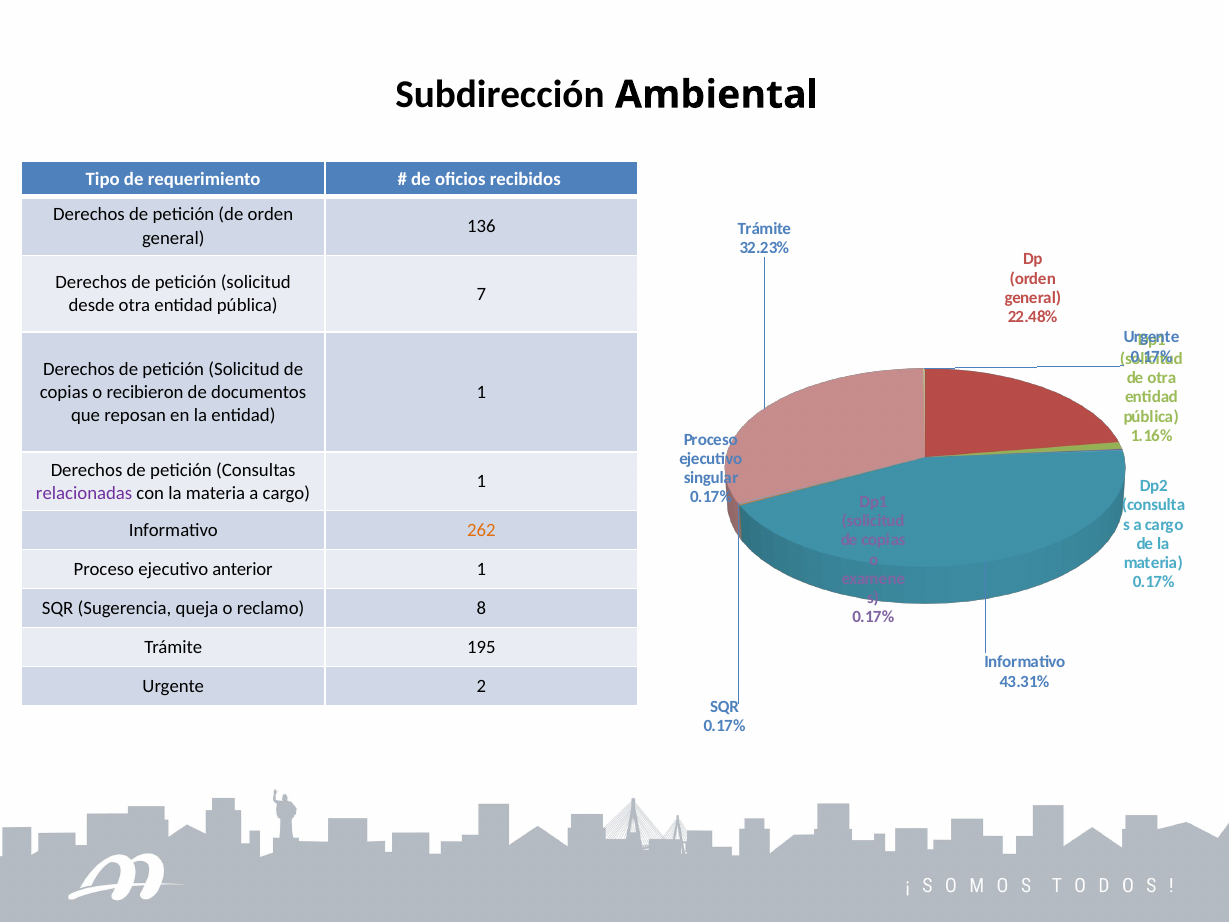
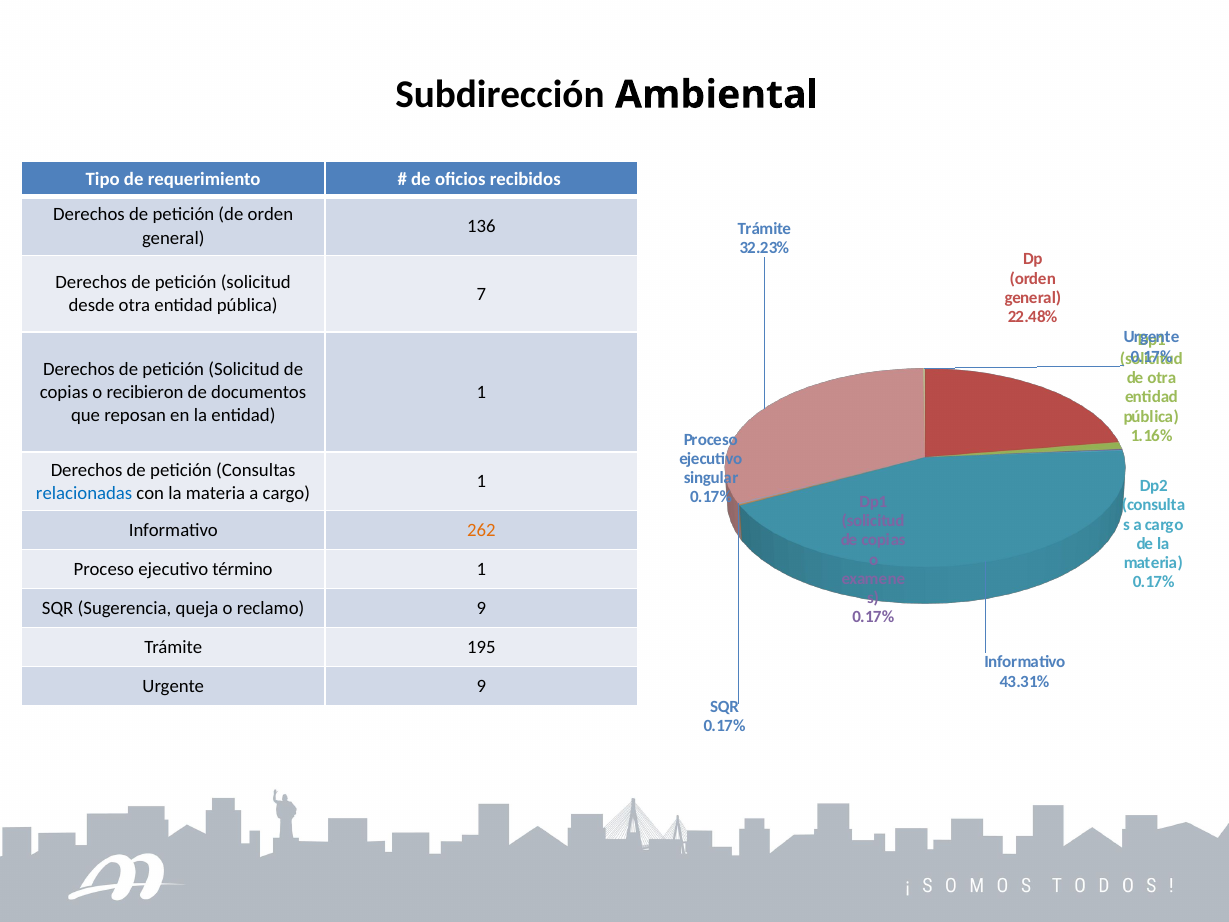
relacionadas colour: purple -> blue
anterior: anterior -> término
reclamo 8: 8 -> 9
Urgente 2: 2 -> 9
